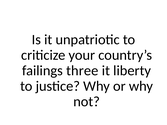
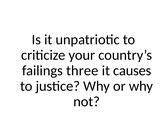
liberty: liberty -> causes
